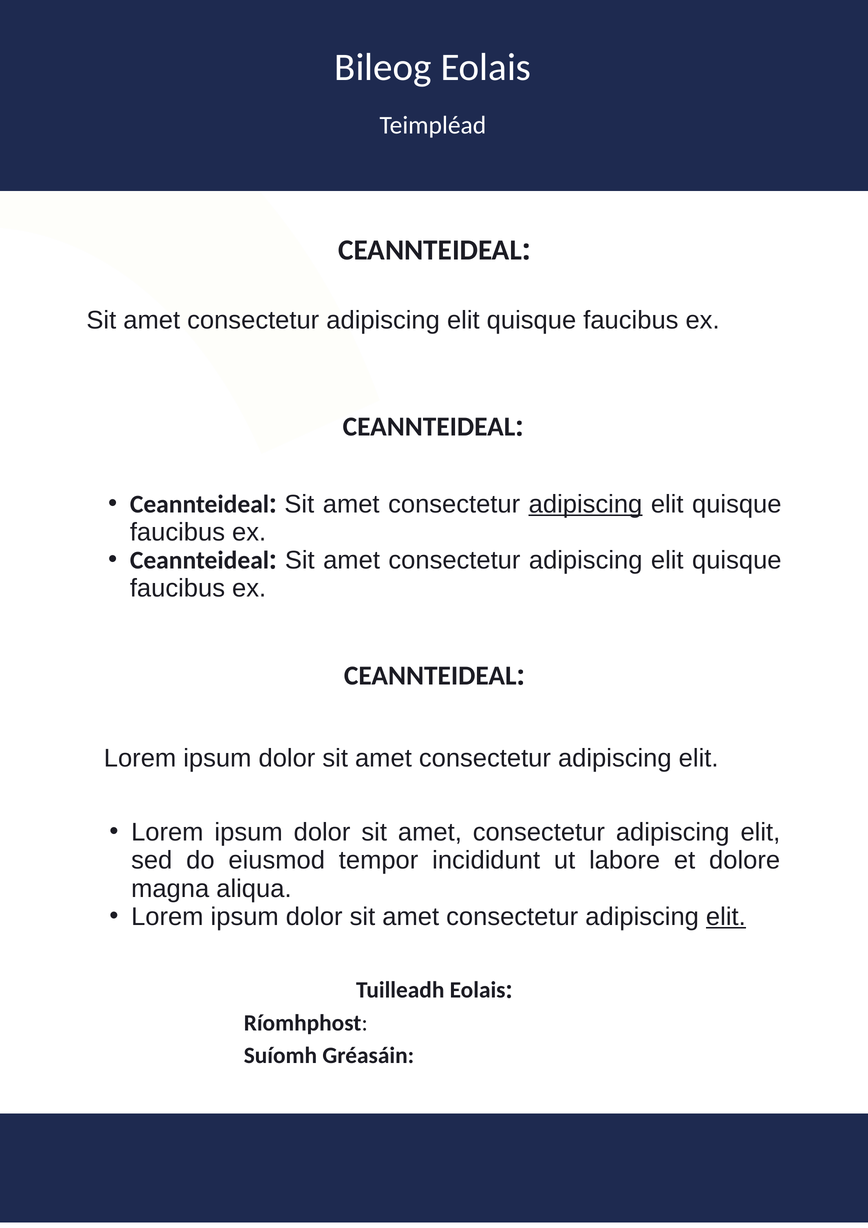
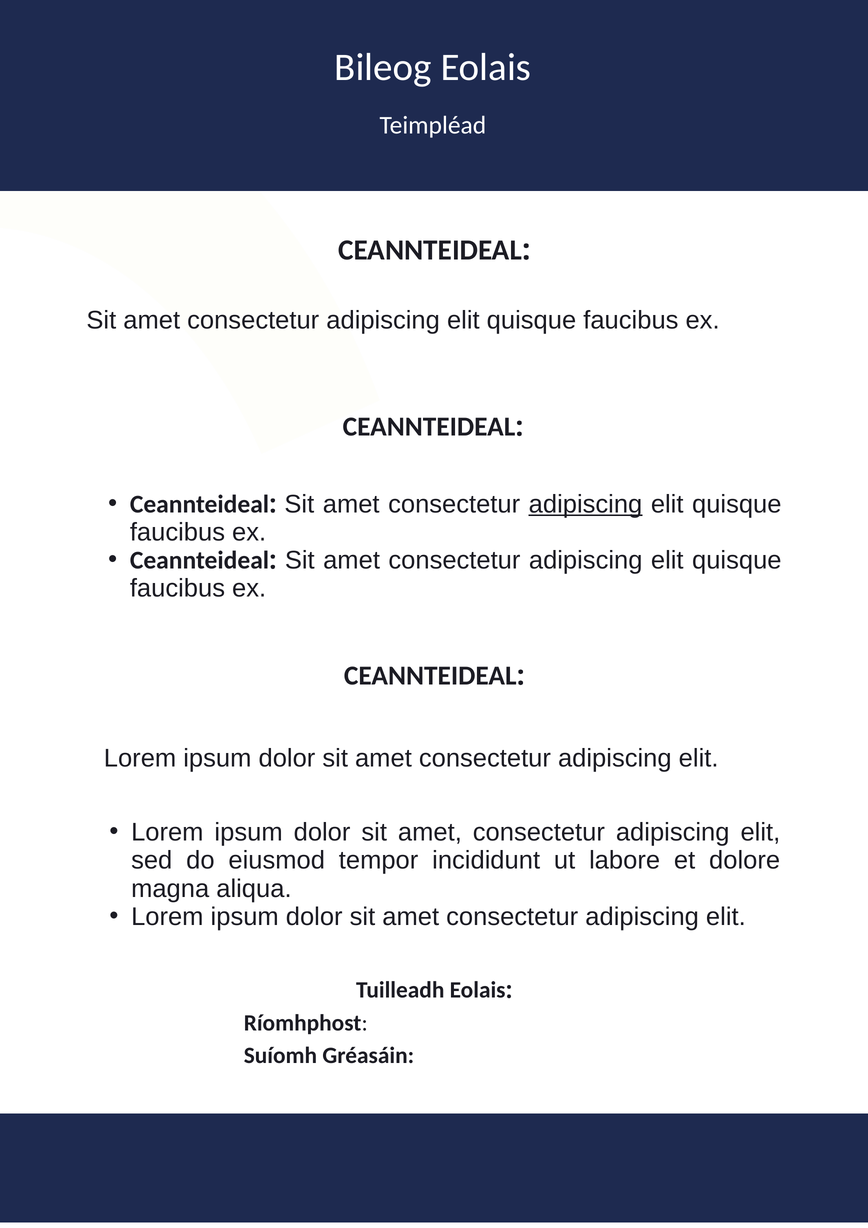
elit at (726, 916) underline: present -> none
